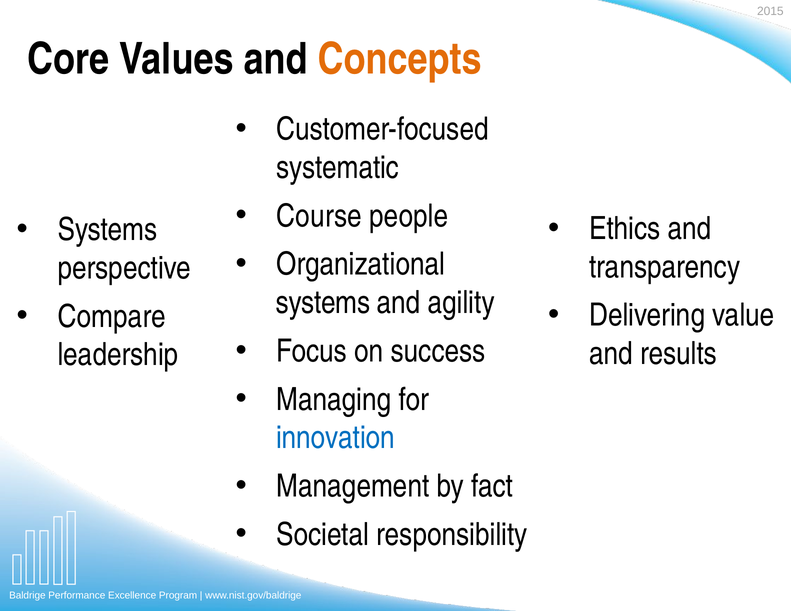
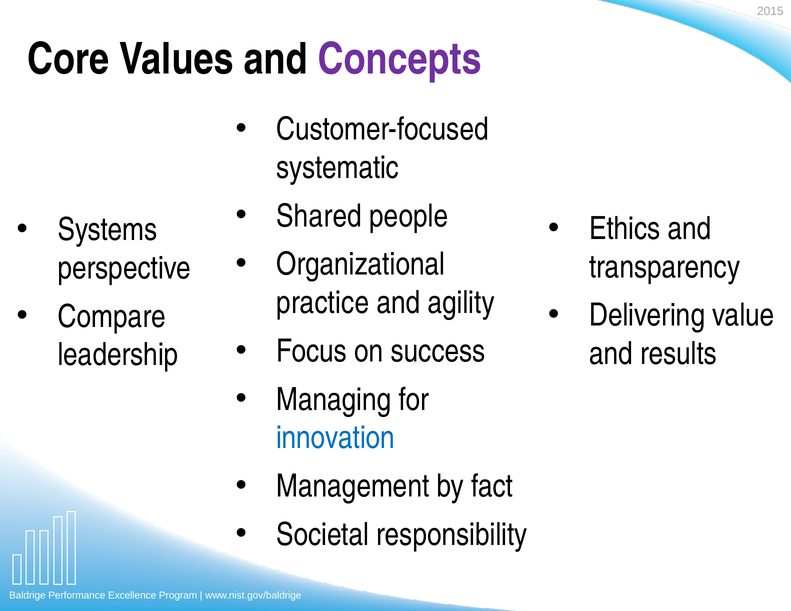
Concepts colour: orange -> purple
Course: Course -> Shared
systems at (323, 303): systems -> practice
